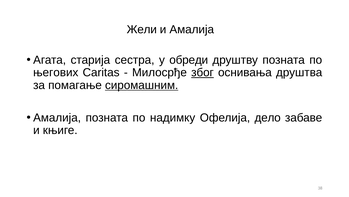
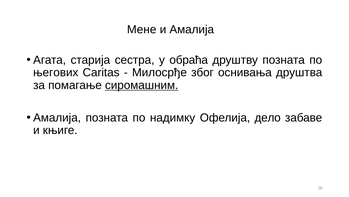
Жели: Жели -> Мене
обреди: обреди -> обраћа
због underline: present -> none
